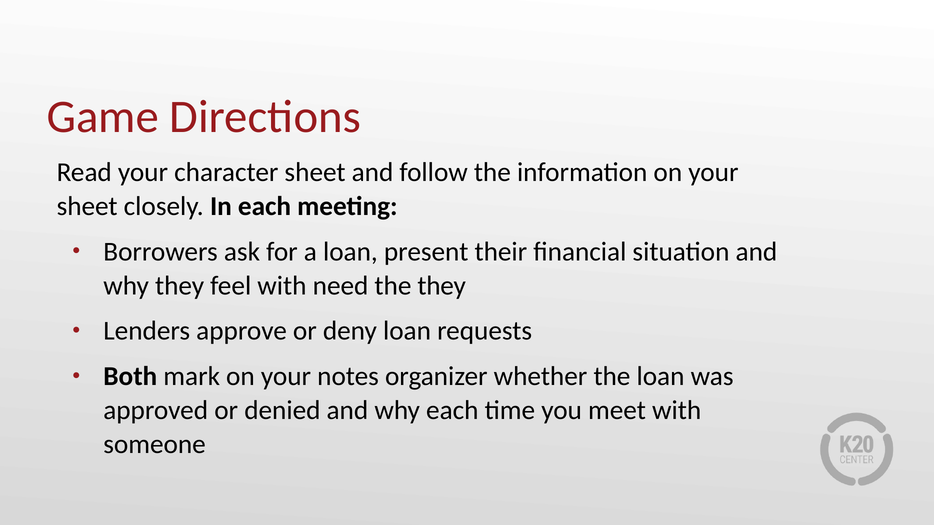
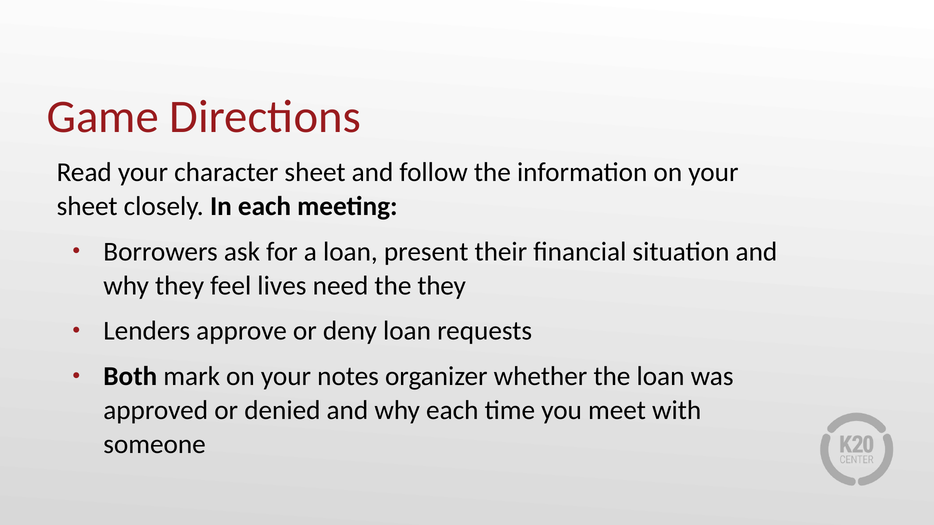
feel with: with -> lives
